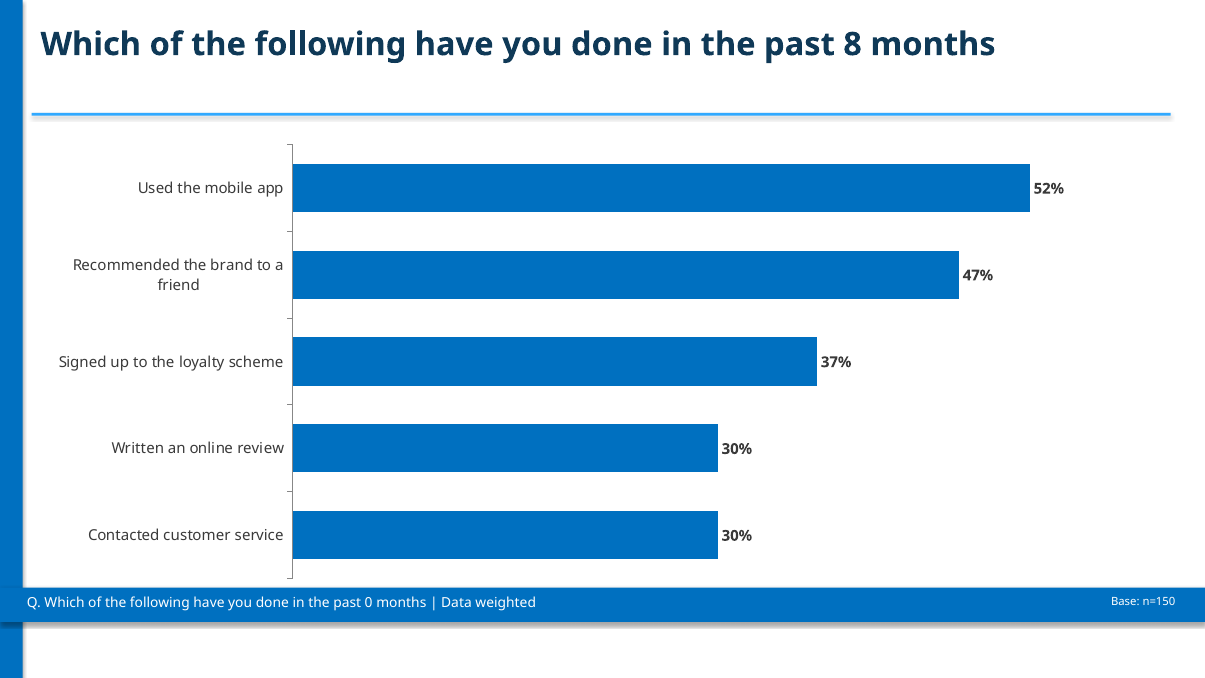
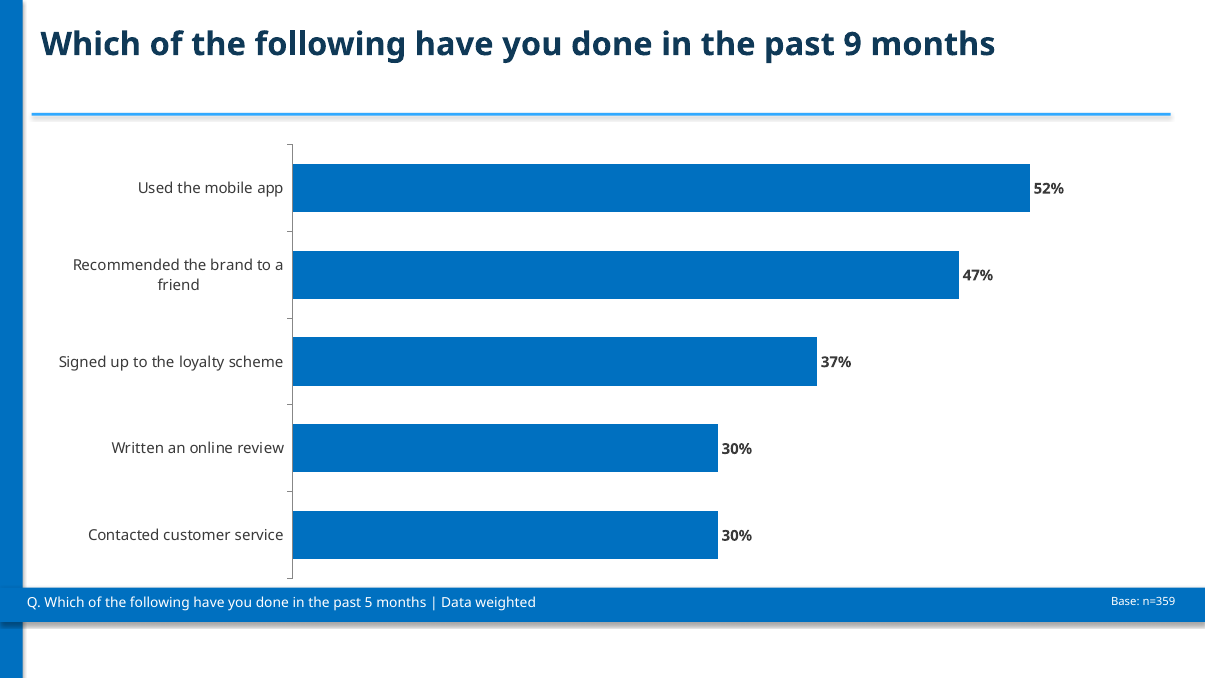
8: 8 -> 9
0: 0 -> 5
n=150: n=150 -> n=359
